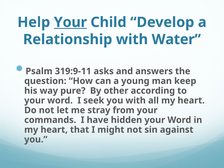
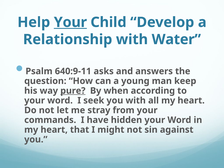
319:9-11: 319:9-11 -> 640:9-11
pure underline: none -> present
other: other -> when
